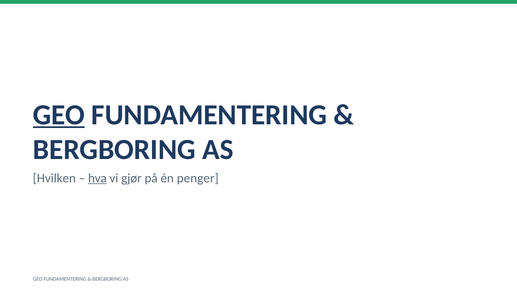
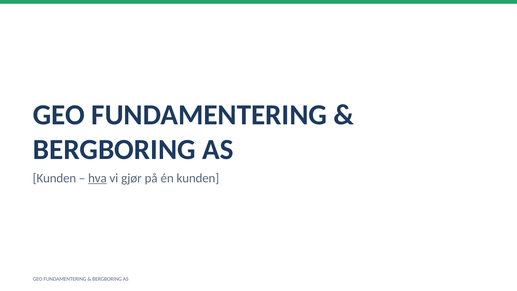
GEO at (59, 115) underline: present -> none
Hvilken at (54, 178): Hvilken -> Kunden
én penger: penger -> kunden
